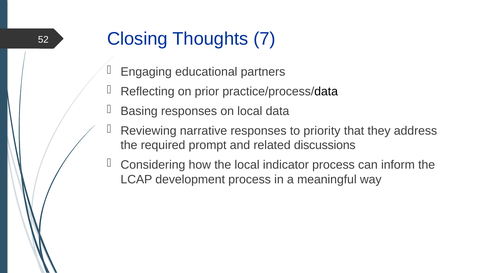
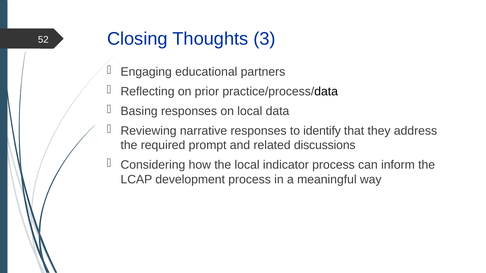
7: 7 -> 3
priority: priority -> identify
